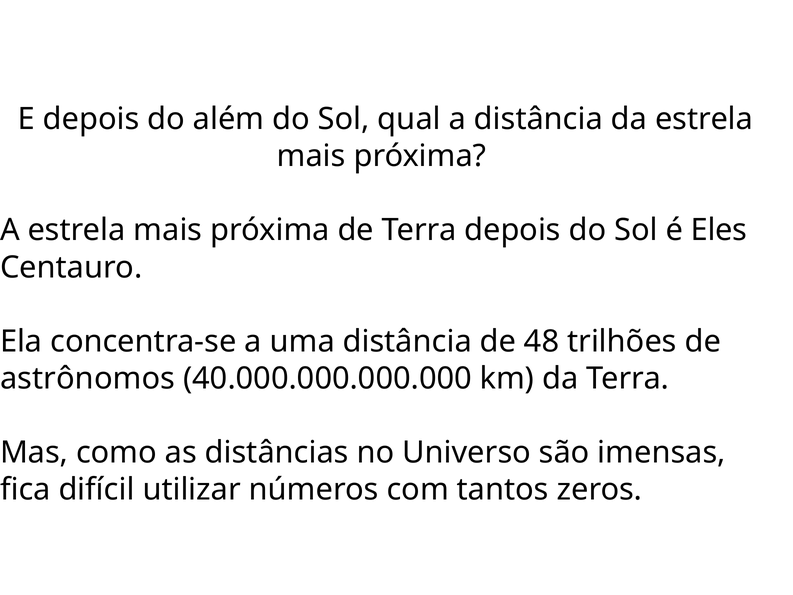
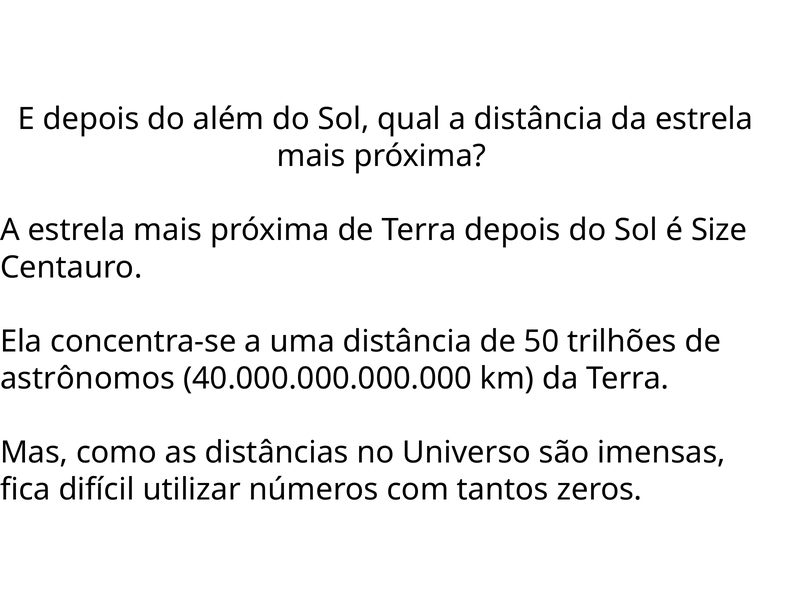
Eles: Eles -> Size
48: 48 -> 50
